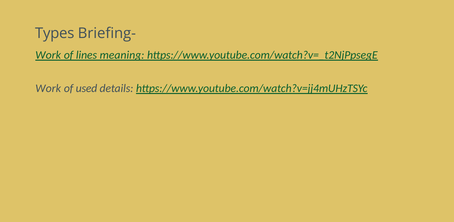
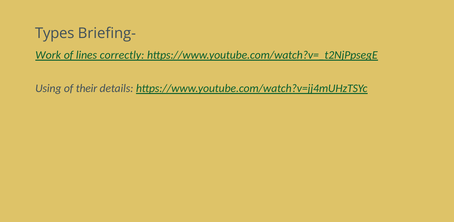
meaning: meaning -> correctly
Work at (48, 88): Work -> Using
used: used -> their
